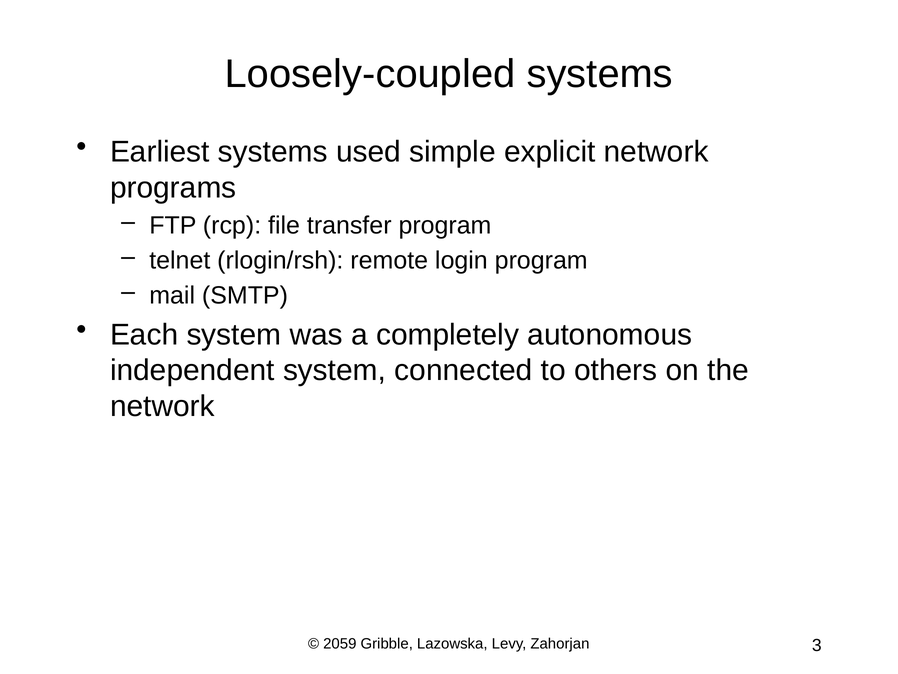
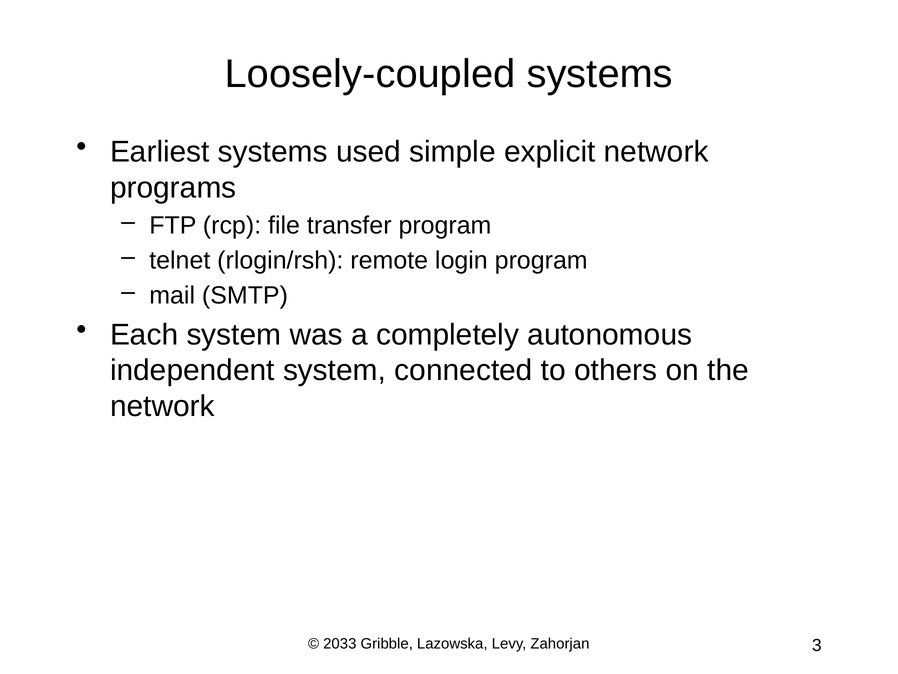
2059: 2059 -> 2033
